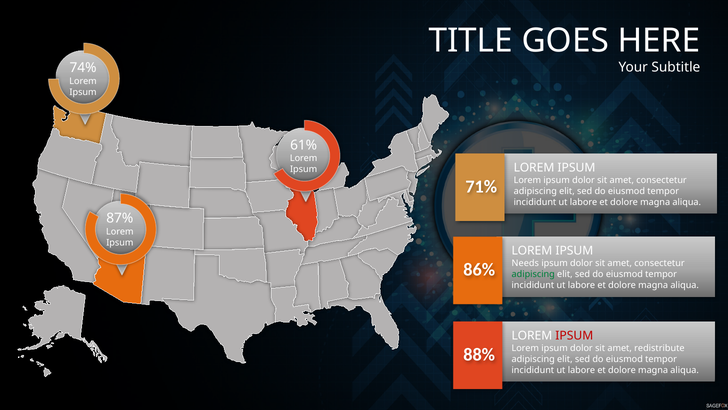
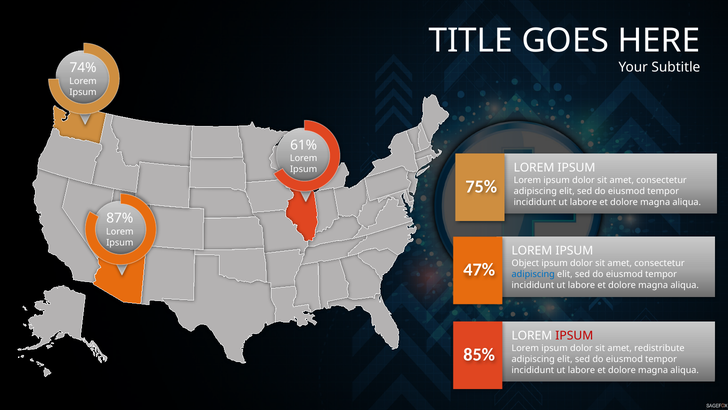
71%: 71% -> 75%
Needs: Needs -> Object
86%: 86% -> 47%
adipiscing at (533, 274) colour: green -> blue
88%: 88% -> 85%
